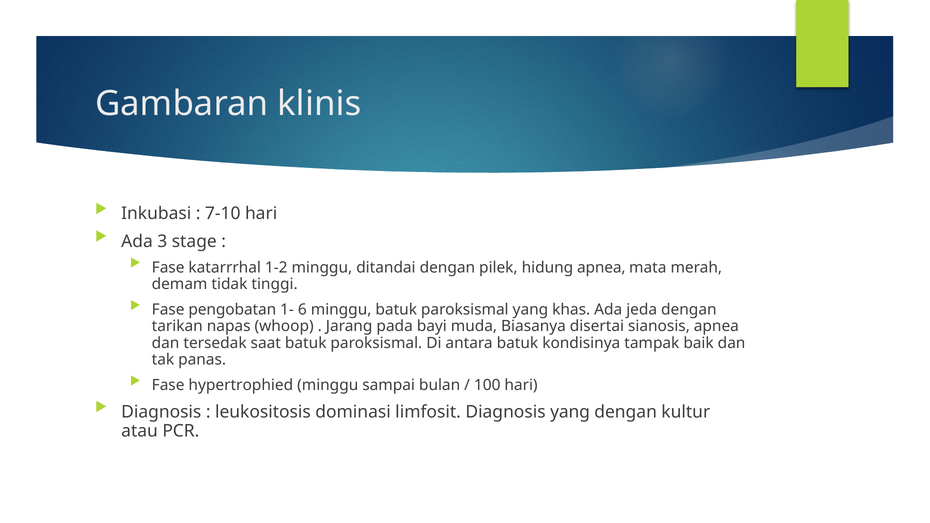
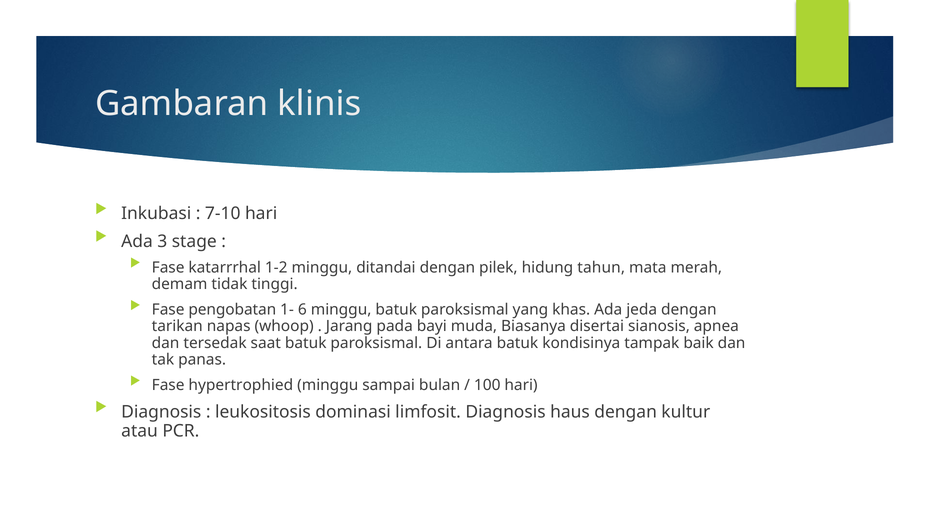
hidung apnea: apnea -> tahun
Diagnosis yang: yang -> haus
